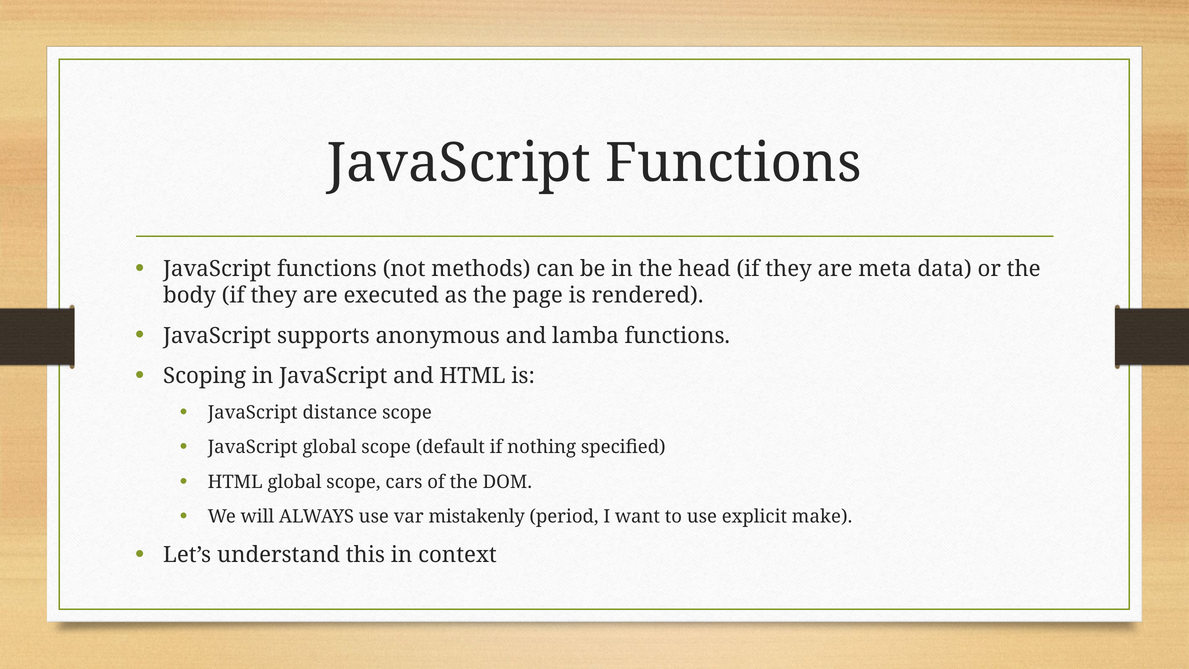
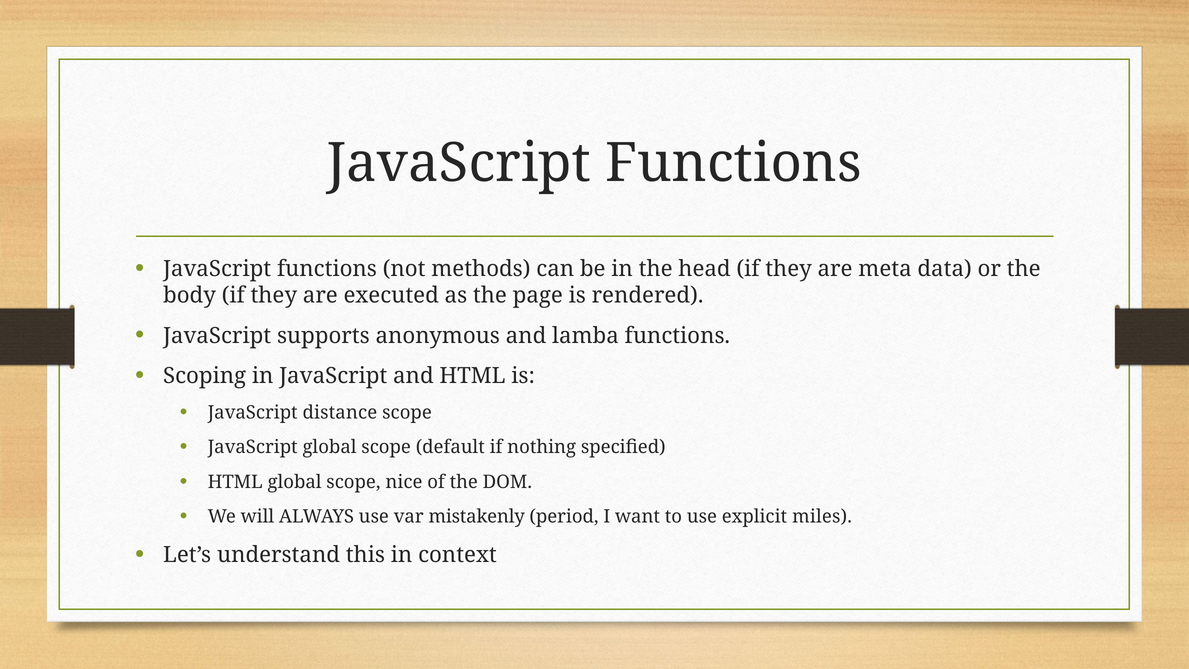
cars: cars -> nice
make: make -> miles
